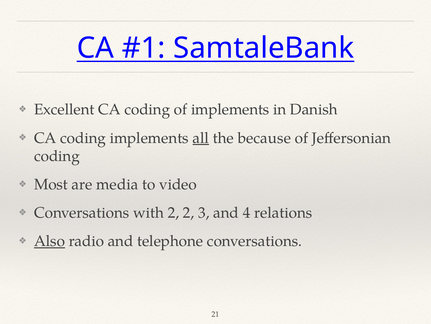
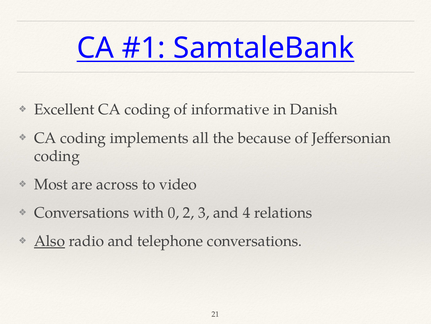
of implements: implements -> informative
all underline: present -> none
media: media -> across
with 2: 2 -> 0
